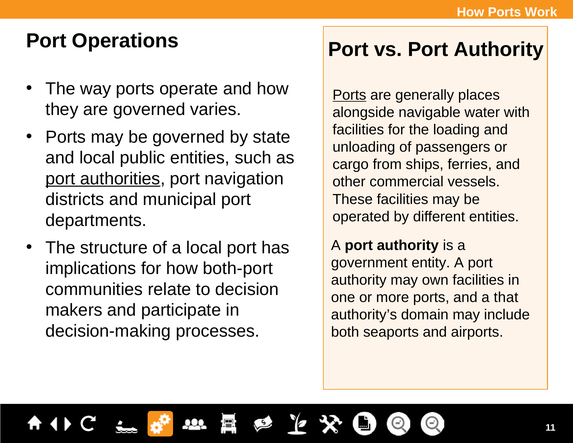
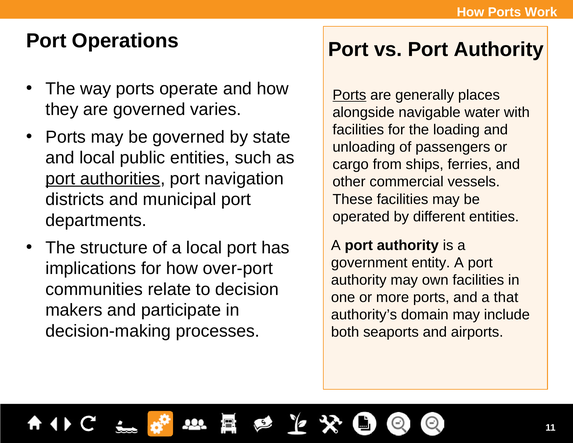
both-port: both-port -> over-port
